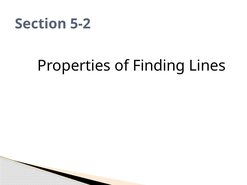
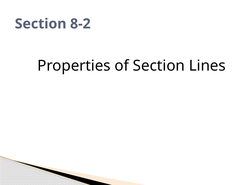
5-2: 5-2 -> 8-2
of Finding: Finding -> Section
